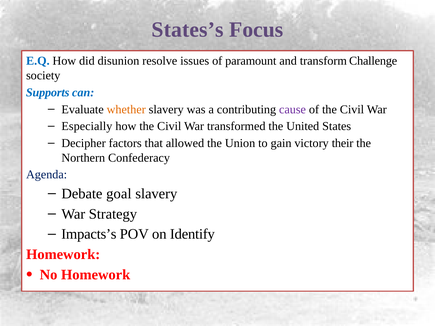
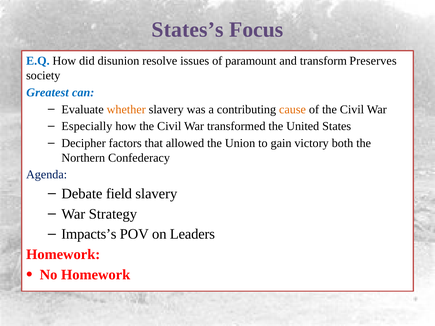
Challenge: Challenge -> Preserves
Supports: Supports -> Greatest
cause colour: purple -> orange
their: their -> both
goal: goal -> field
Identify: Identify -> Leaders
